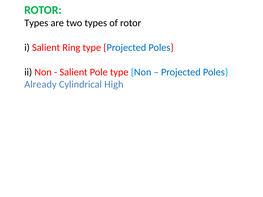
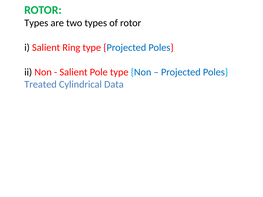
Already: Already -> Treated
High: High -> Data
